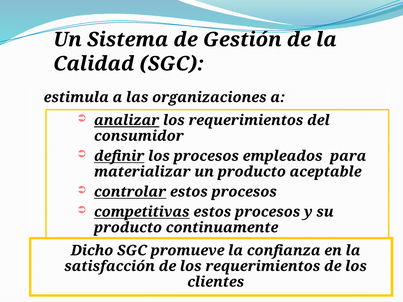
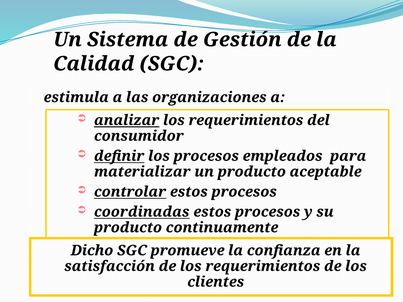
competitivas: competitivas -> coordinadas
